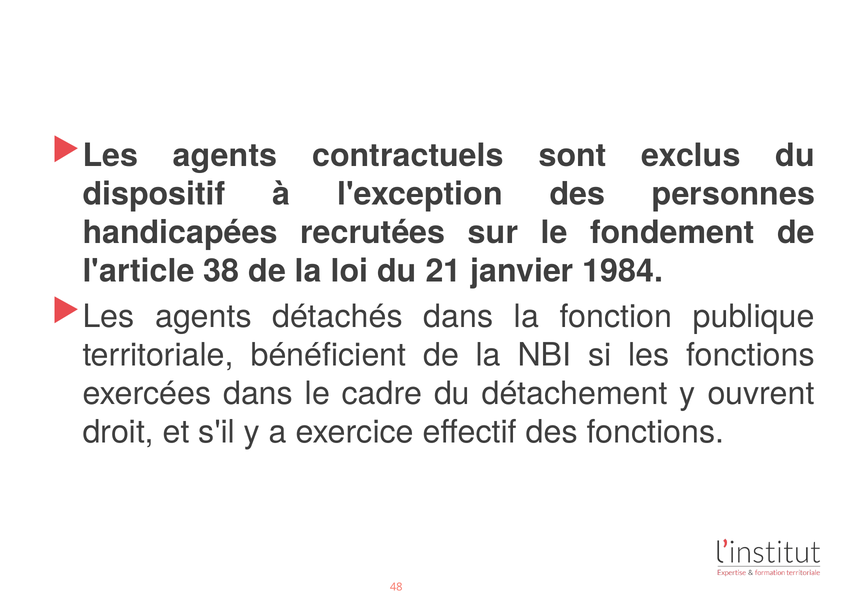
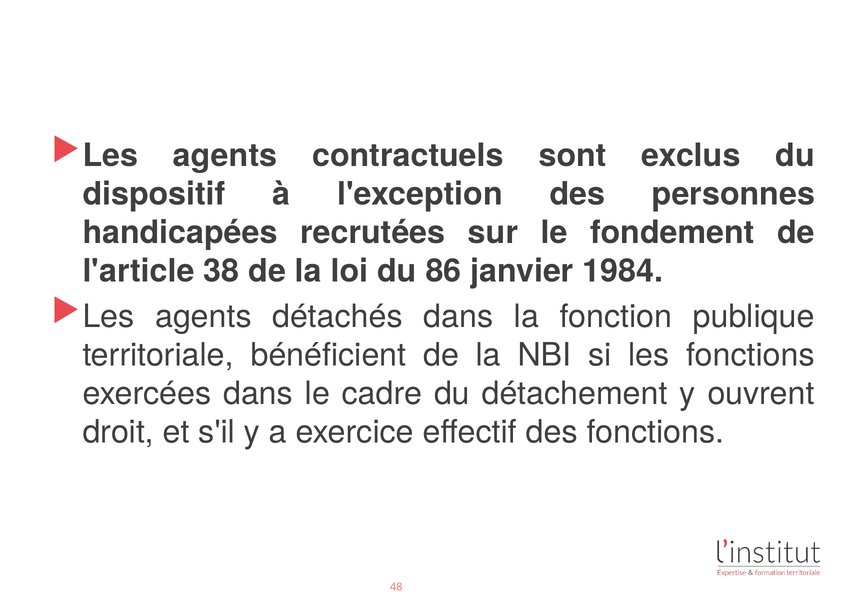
21: 21 -> 86
